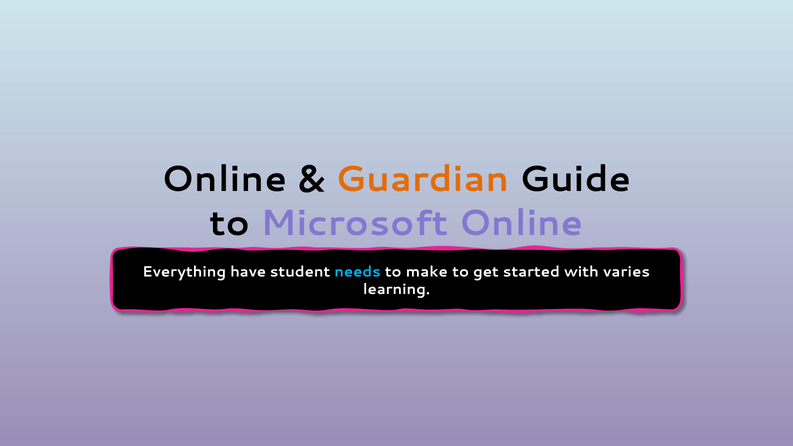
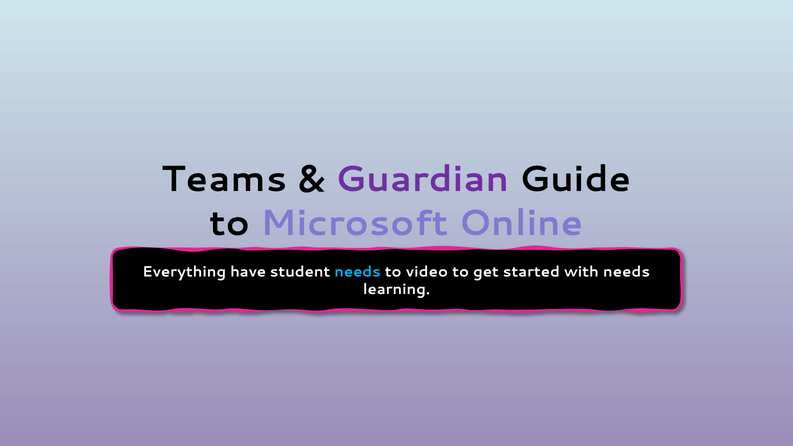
Online at (224, 179): Online -> Teams
Guardian colour: orange -> purple
make: make -> video
with varies: varies -> needs
